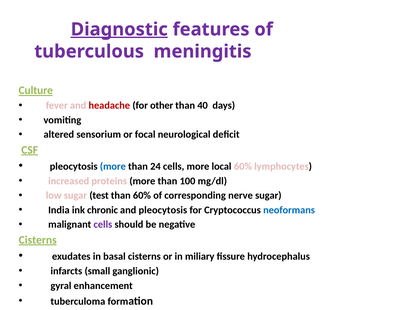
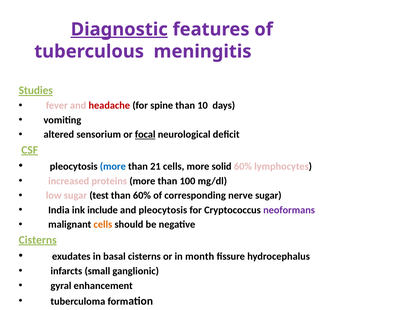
Culture: Culture -> Studies
other: other -> spine
40: 40 -> 10
focal underline: none -> present
24: 24 -> 21
local: local -> solid
chronic: chronic -> include
neoformans colour: blue -> purple
cells at (103, 224) colour: purple -> orange
miliary: miliary -> month
